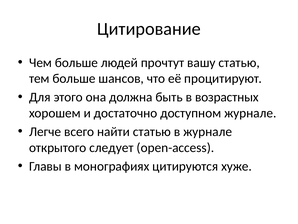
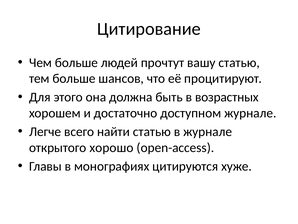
следует: следует -> хорошо
